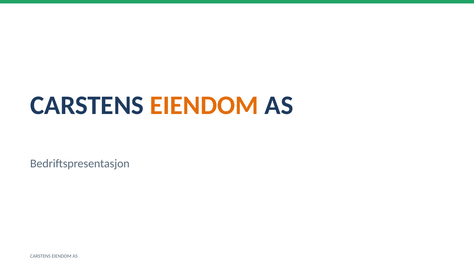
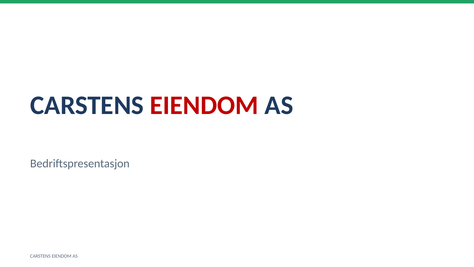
EIENDOM at (204, 105) colour: orange -> red
